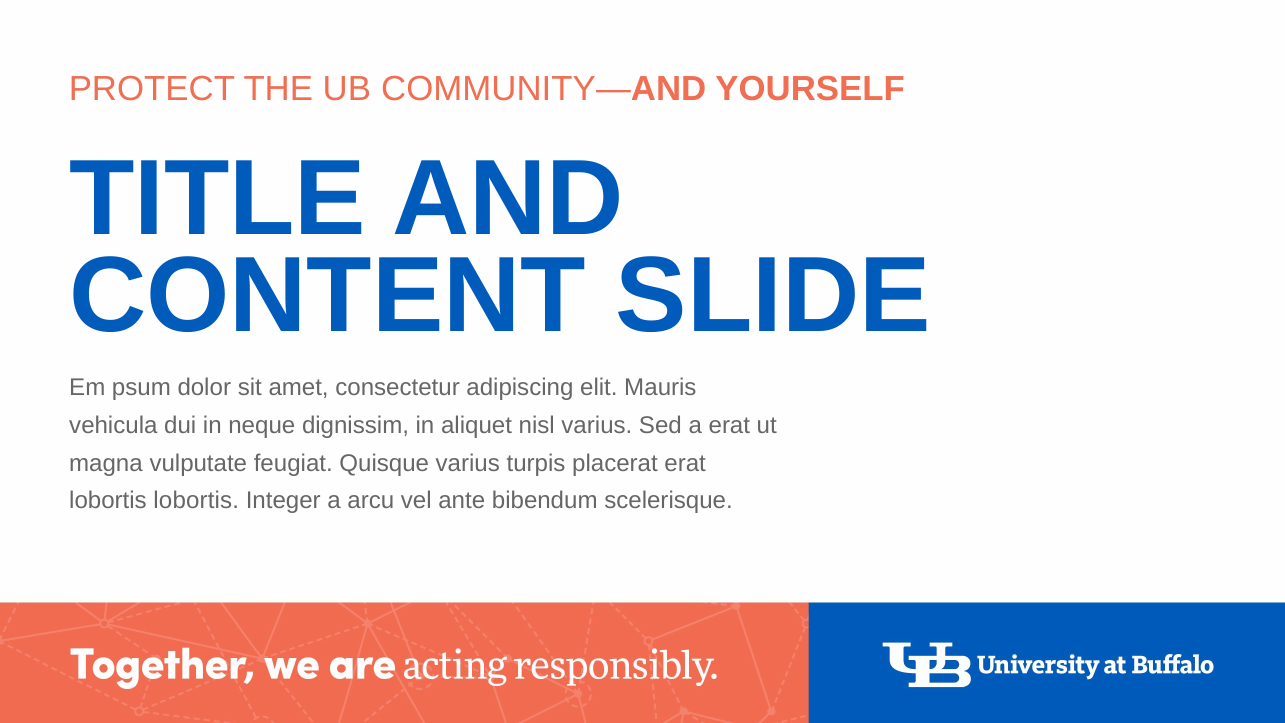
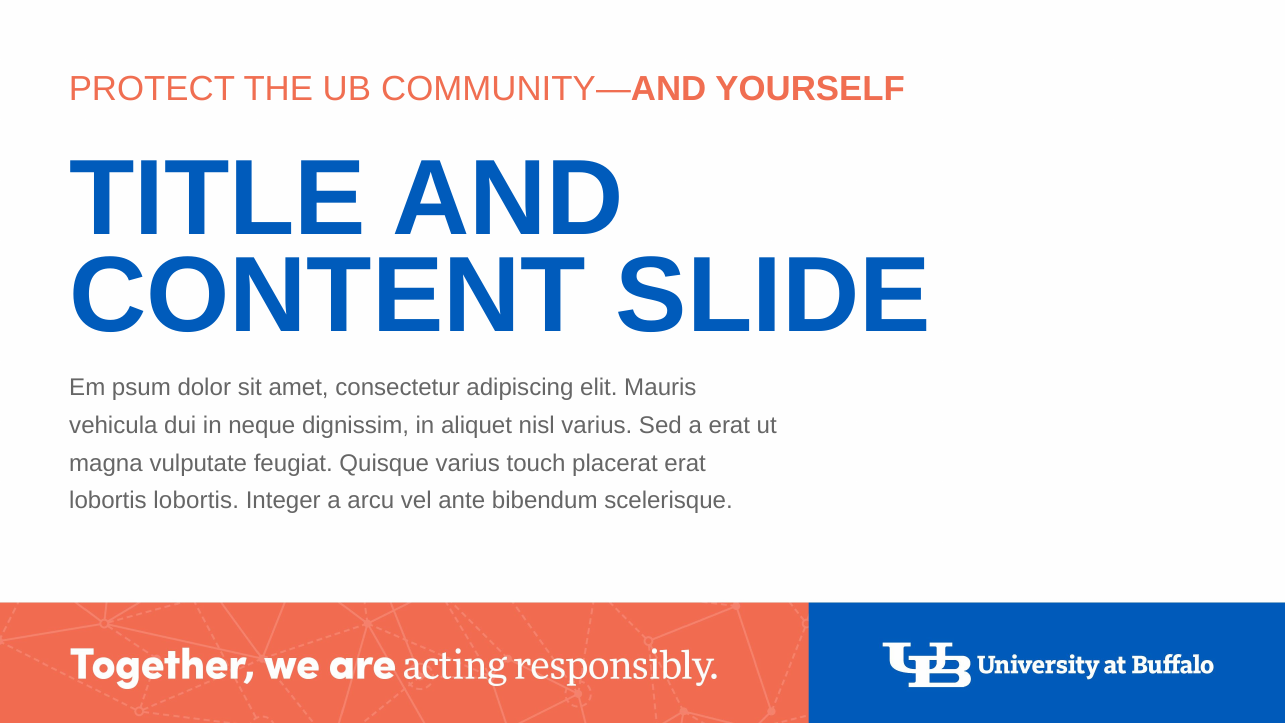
turpis: turpis -> touch
